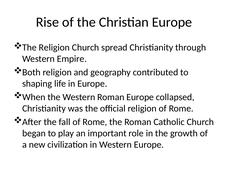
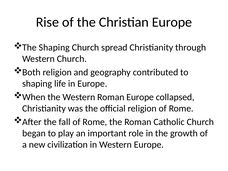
The Religion: Religion -> Shaping
Western Empire: Empire -> Church
